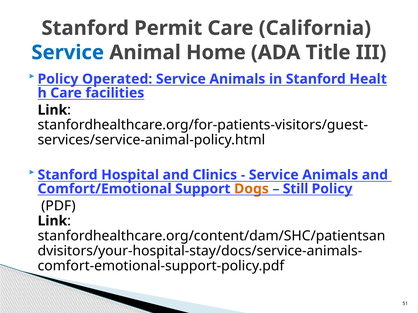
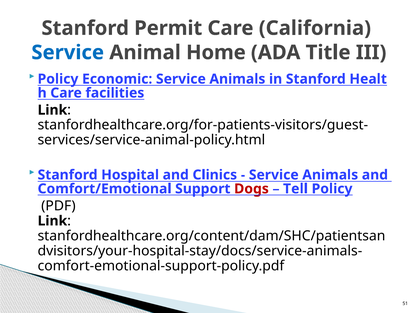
Operated: Operated -> Economic
Dogs colour: orange -> red
Still: Still -> Tell
